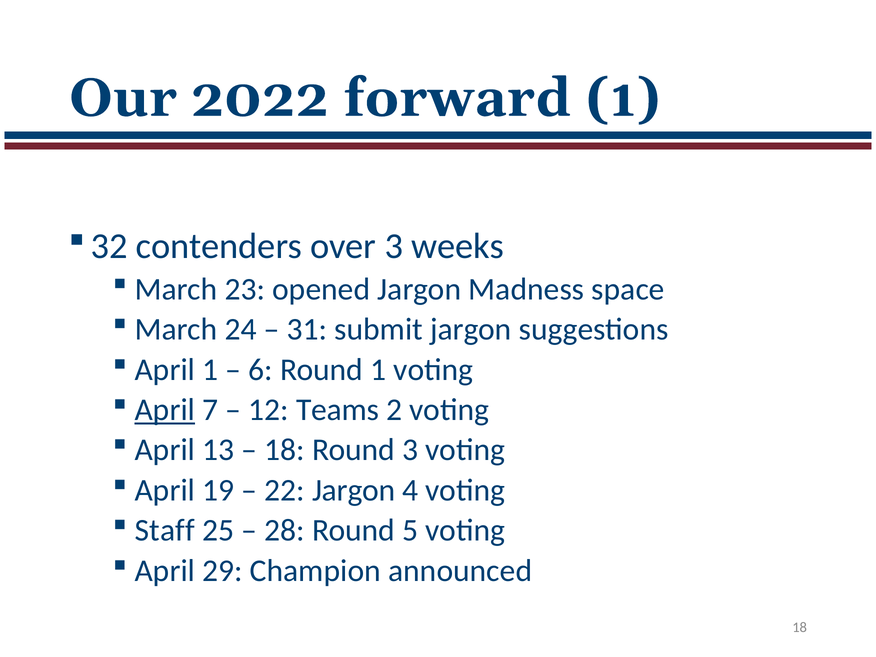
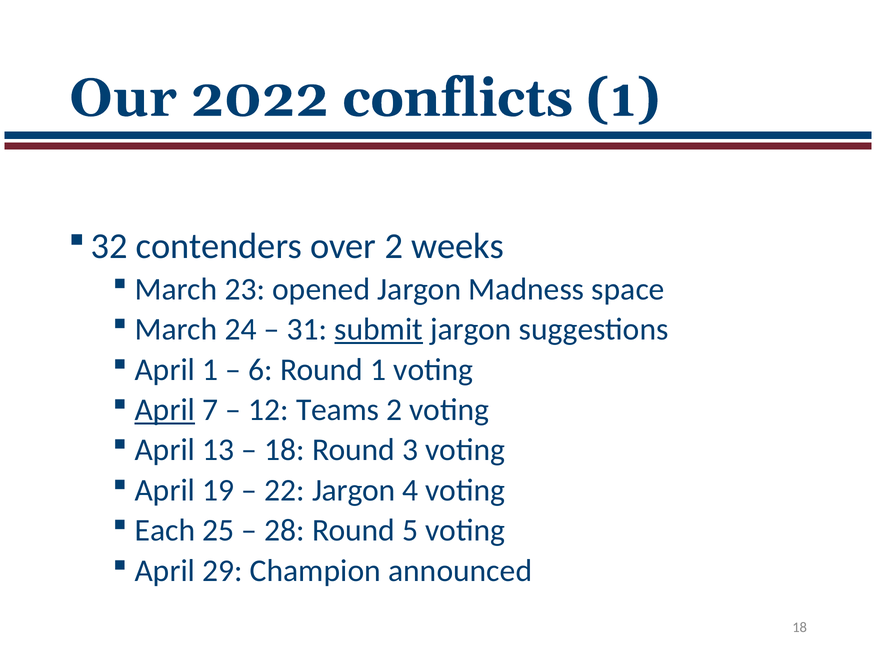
forward: forward -> conflicts
over 3: 3 -> 2
submit underline: none -> present
Staff: Staff -> Each
